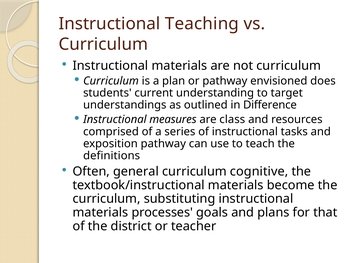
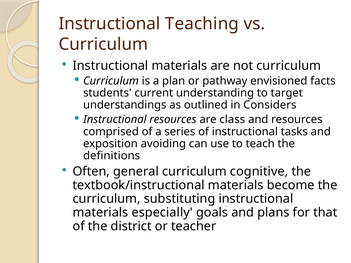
does: does -> facts
Difference: Difference -> Considers
Instructional measures: measures -> resources
exposition pathway: pathway -> avoiding
processes: processes -> especially
